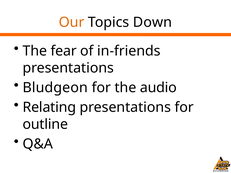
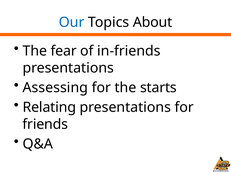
Our colour: orange -> blue
Down: Down -> About
Bludgeon: Bludgeon -> Assessing
audio: audio -> starts
outline: outline -> friends
